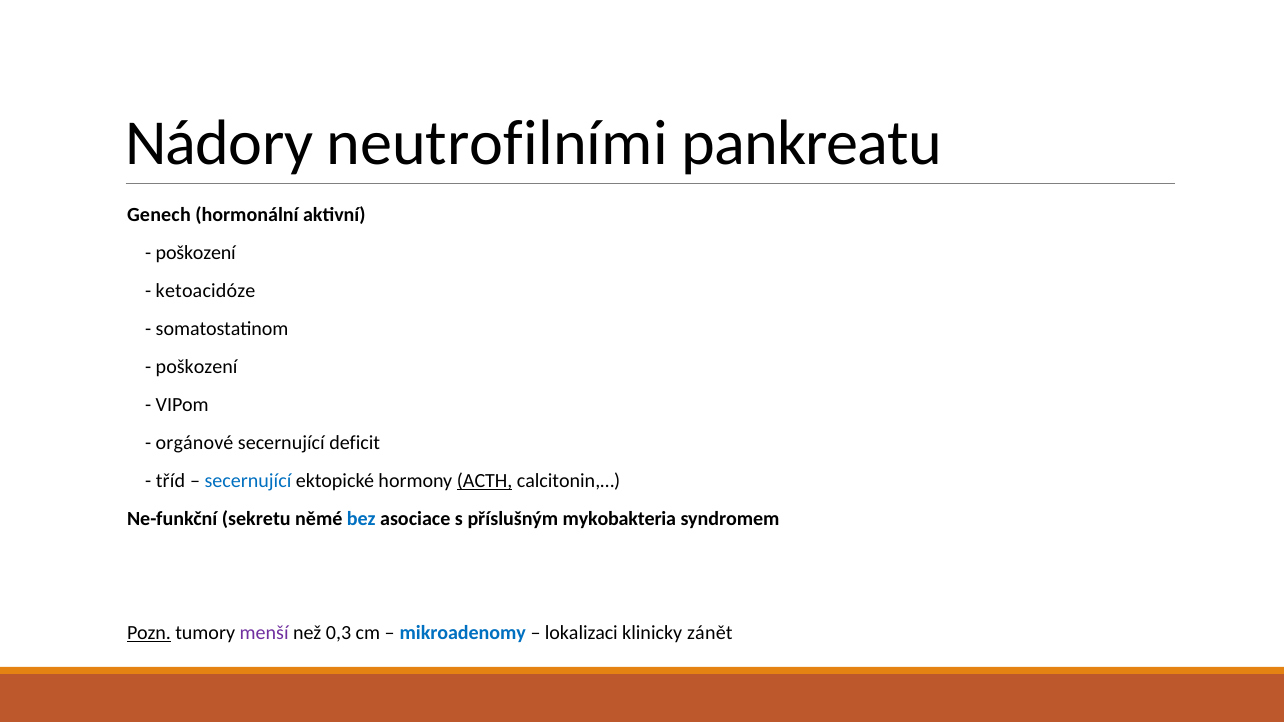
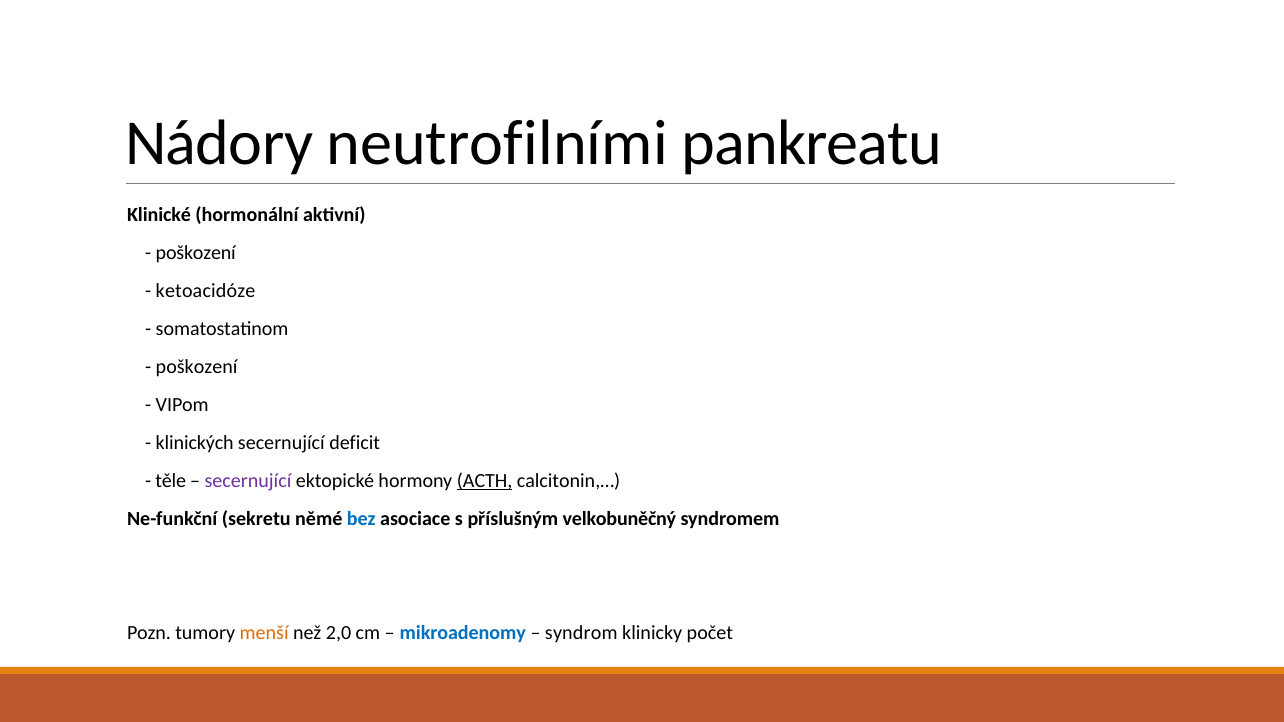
Genech: Genech -> Klinické
orgánové: orgánové -> klinických
tříd: tříd -> těle
secernující at (248, 481) colour: blue -> purple
mykobakteria: mykobakteria -> velkobuněčný
Pozn underline: present -> none
menší colour: purple -> orange
0,3: 0,3 -> 2,0
lokalizaci: lokalizaci -> syndrom
zánět: zánět -> počet
